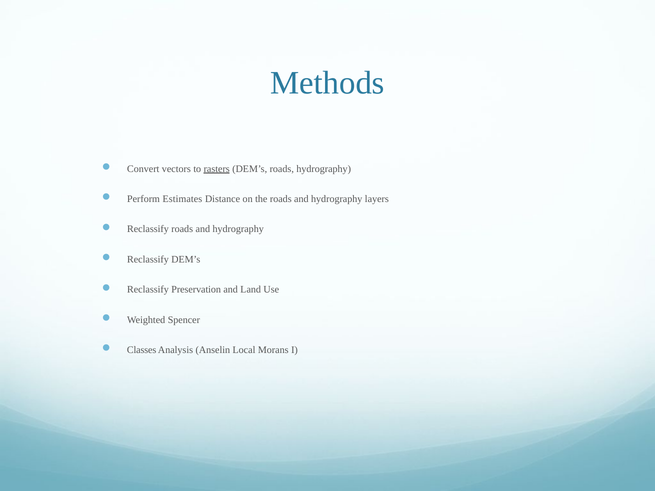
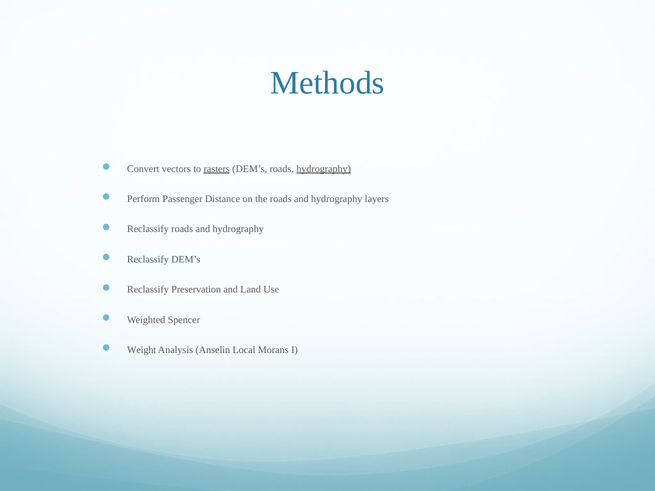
hydrography at (324, 169) underline: none -> present
Estimates: Estimates -> Passenger
Classes: Classes -> Weight
